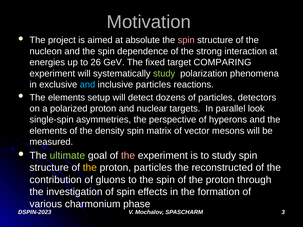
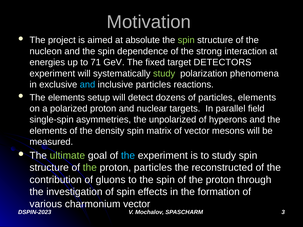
spin at (186, 40) colour: pink -> light green
26: 26 -> 71
COMPARING: COMPARING -> DETECTORS
particles detectors: detectors -> elements
look: look -> field
perspective: perspective -> unpolarized
the at (128, 156) colour: pink -> light blue
the at (90, 168) colour: yellow -> light green
charmonium phase: phase -> vector
